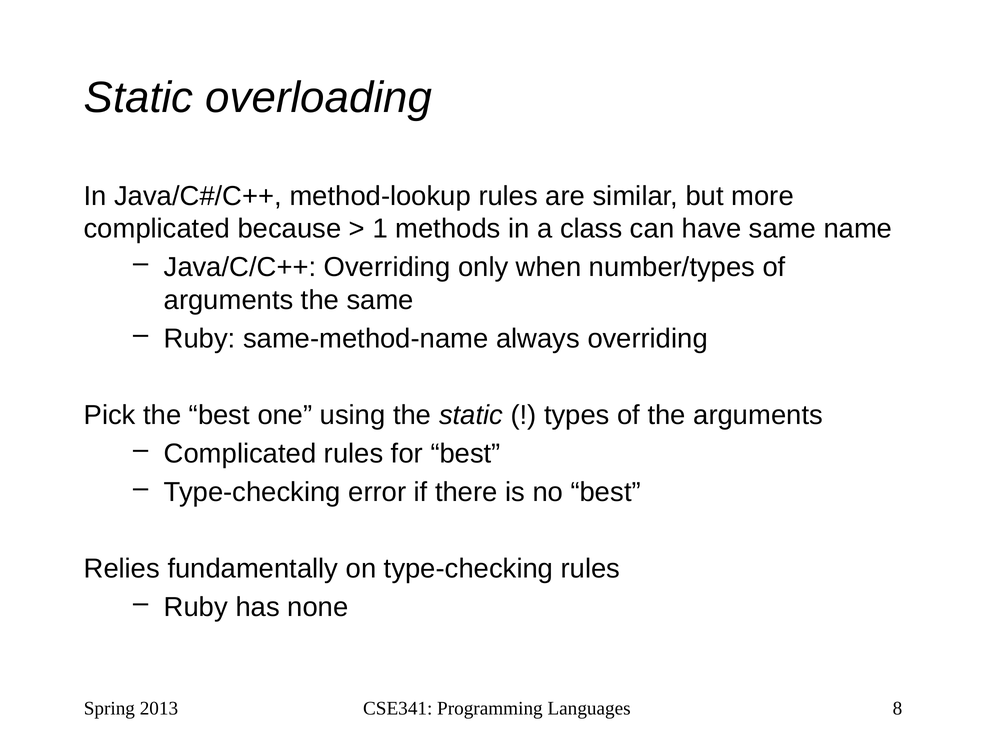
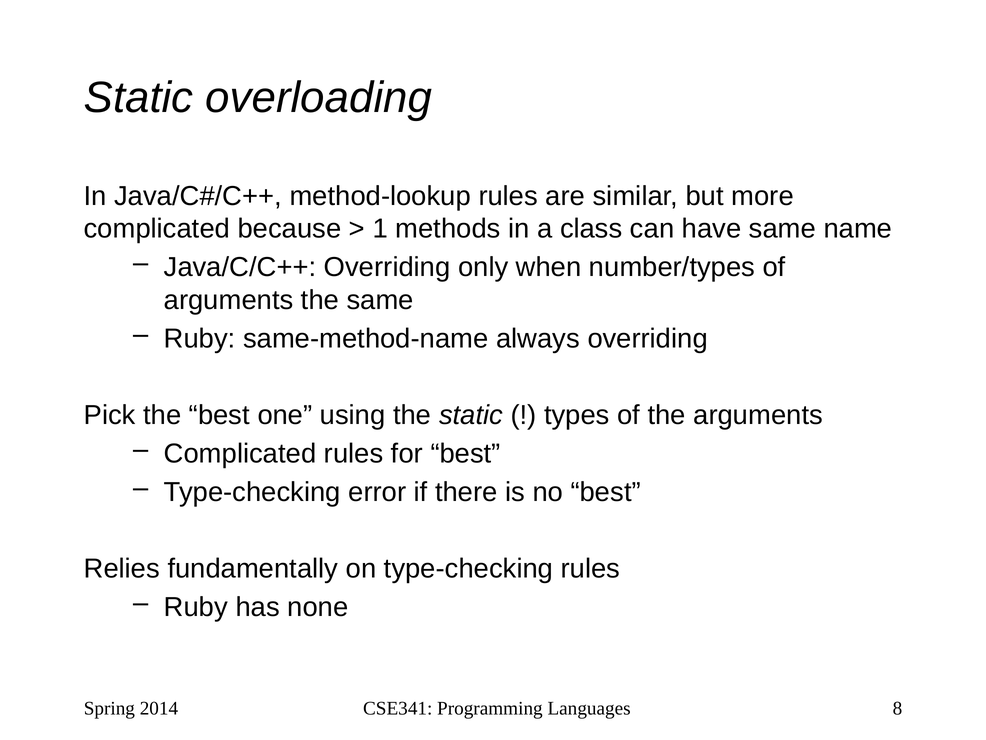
2013: 2013 -> 2014
